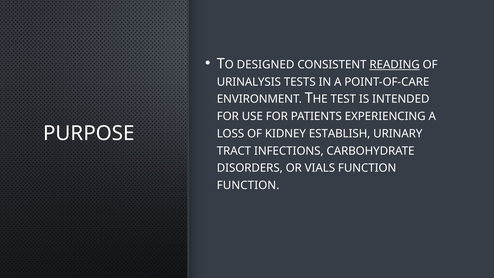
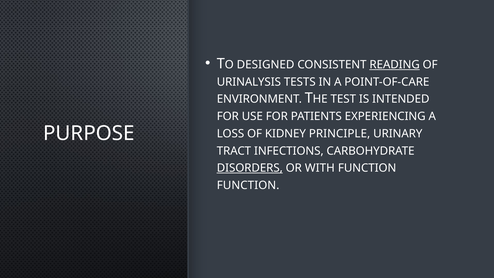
ESTABLISH: ESTABLISH -> PRINCIPLE
DISORDERS underline: none -> present
VIALS: VIALS -> WITH
